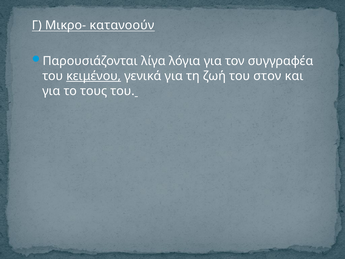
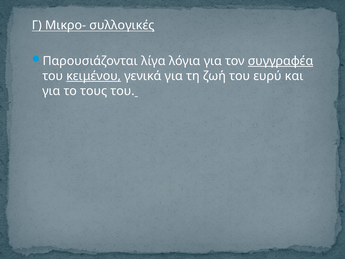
κατανοούν: κατανοούν -> συλλογικές
συγγραφέα underline: none -> present
στον: στον -> ευρύ
